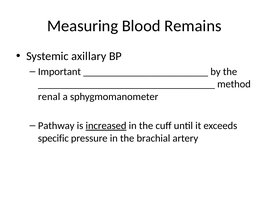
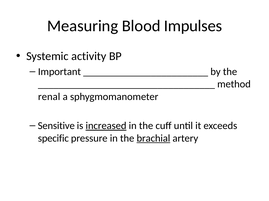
Remains: Remains -> Impulses
axillary: axillary -> activity
Pathway: Pathway -> Sensitive
brachial underline: none -> present
